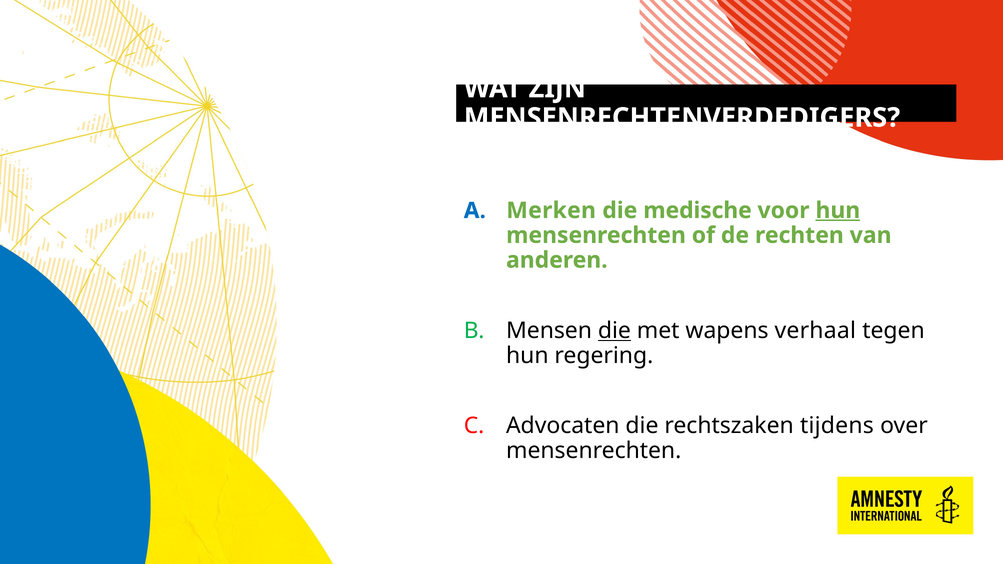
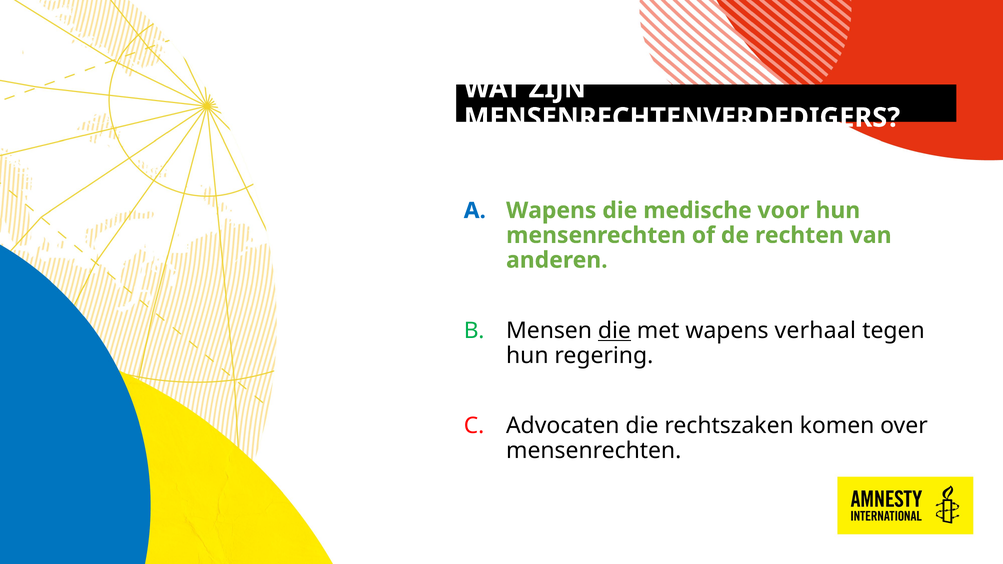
Merken at (551, 211): Merken -> Wapens
hun at (838, 211) underline: present -> none
tijdens: tijdens -> komen
